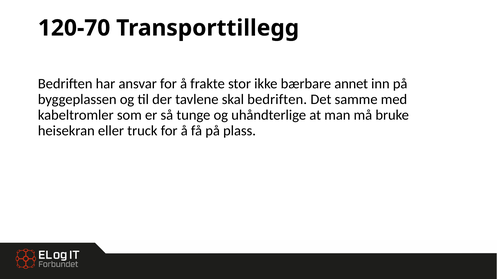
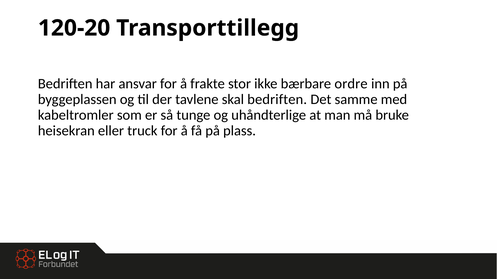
120-70: 120-70 -> 120-20
annet: annet -> ordre
